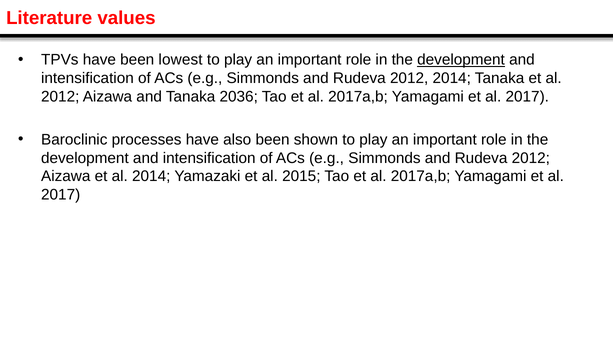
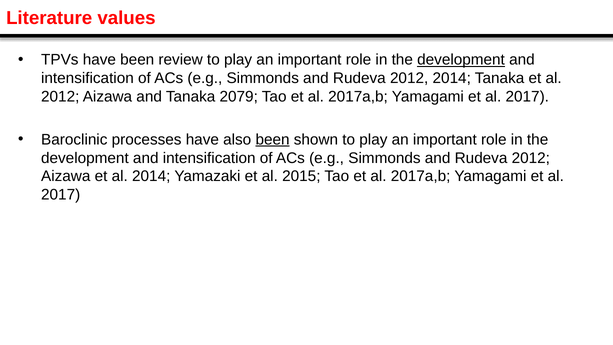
lowest: lowest -> review
2036: 2036 -> 2079
been at (273, 139) underline: none -> present
